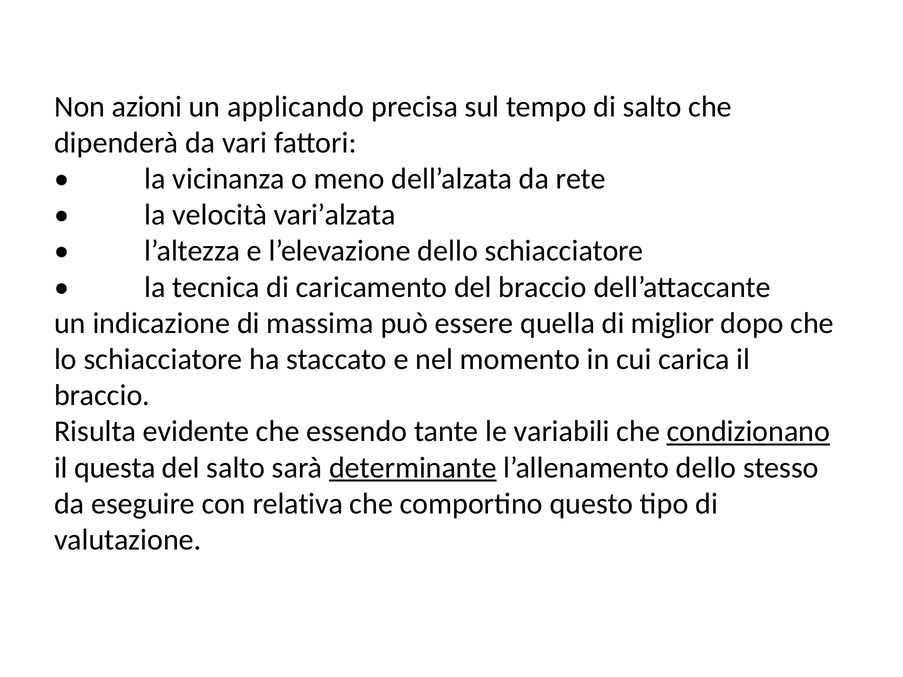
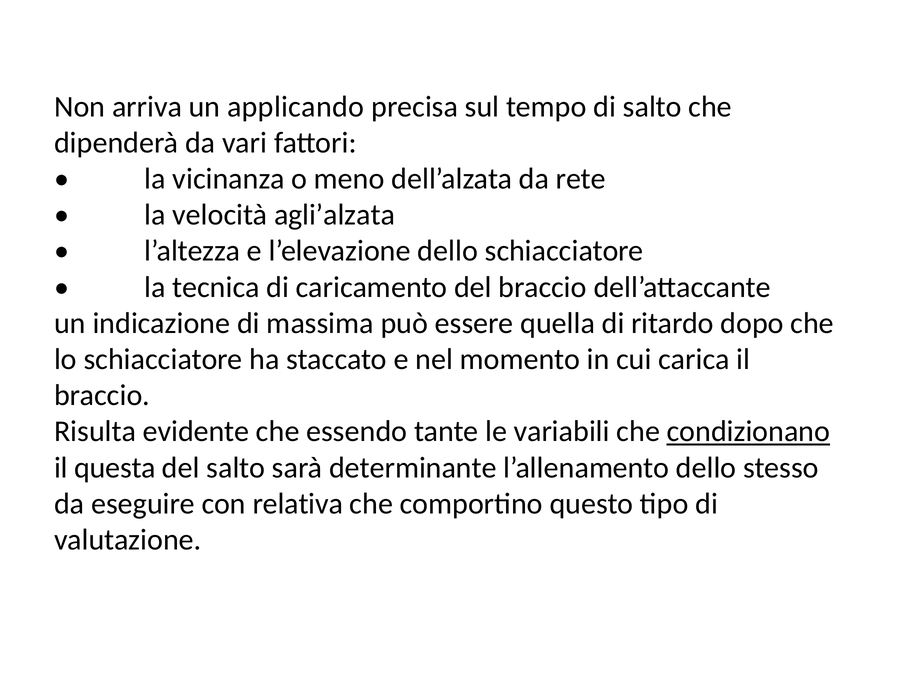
azioni: azioni -> arriva
vari’alzata: vari’alzata -> agli’alzata
miglior: miglior -> ritardo
determinante underline: present -> none
